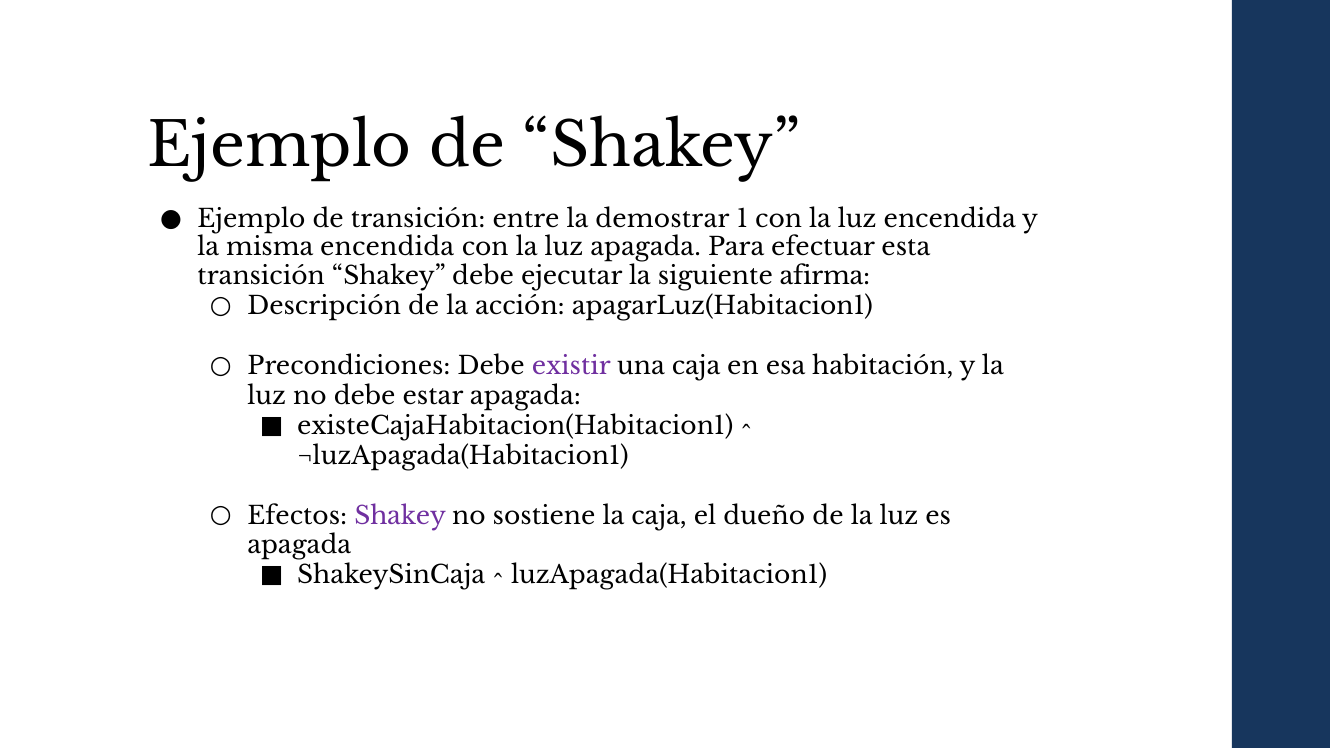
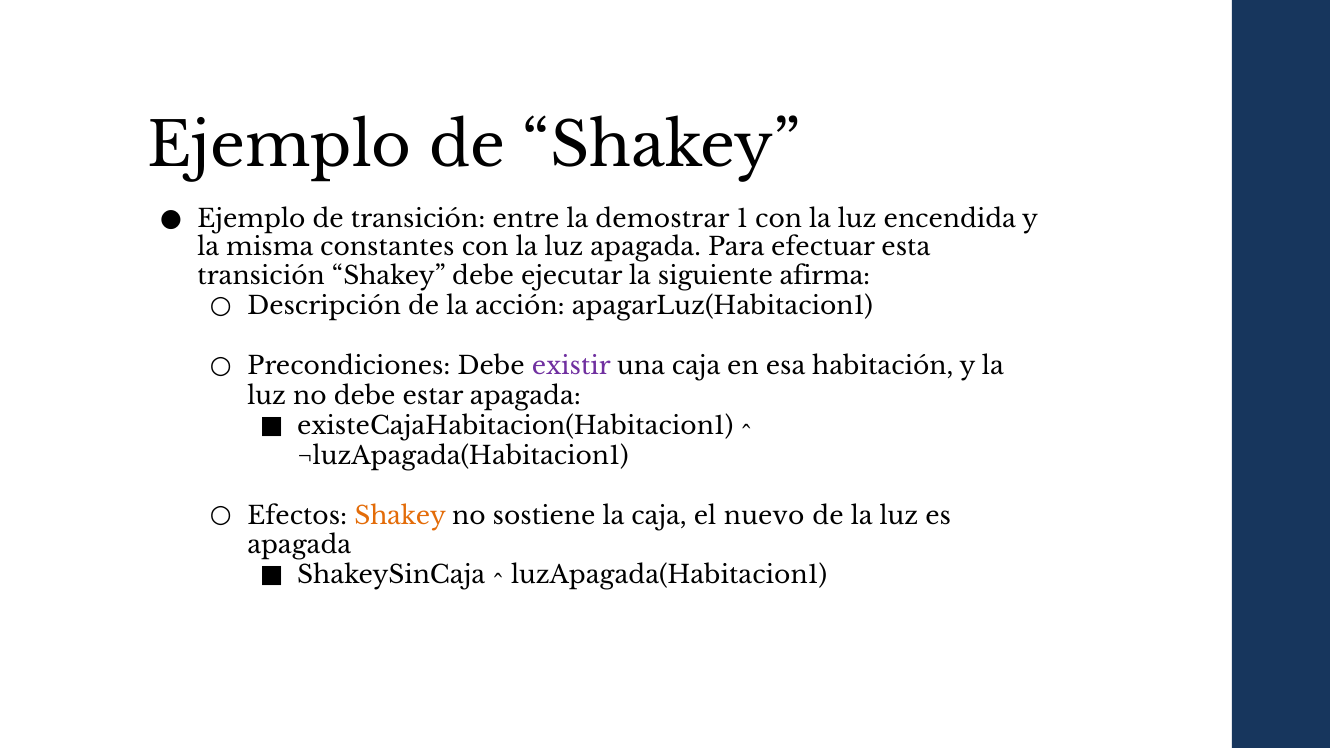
misma encendida: encendida -> constantes
Shakey at (400, 516) colour: purple -> orange
dueño: dueño -> nuevo
